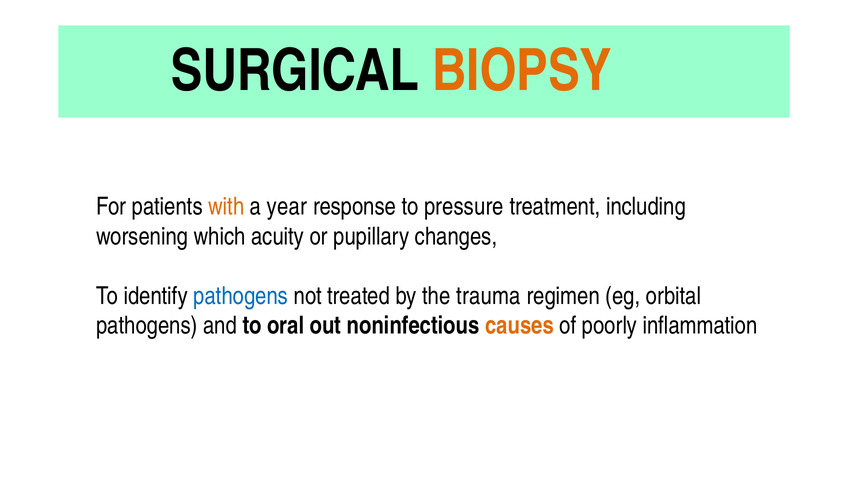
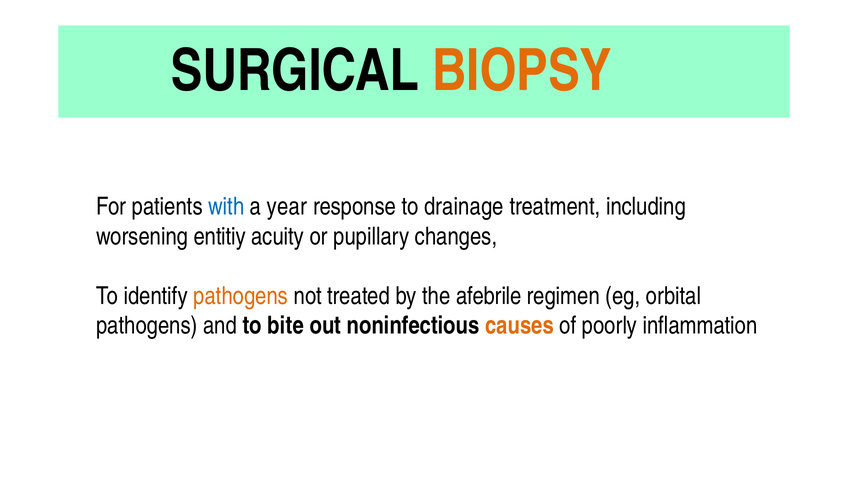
with colour: orange -> blue
pressure: pressure -> drainage
which: which -> entitiy
pathogens at (241, 296) colour: blue -> orange
trauma: trauma -> afebrile
oral: oral -> bite
